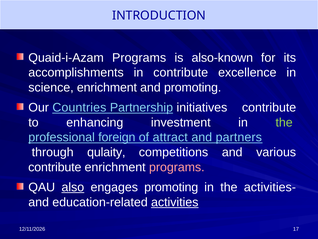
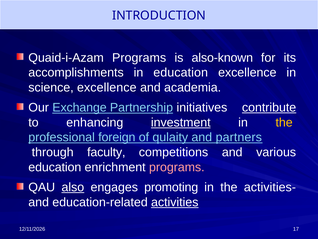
in contribute: contribute -> education
science enrichment: enrichment -> excellence
and promoting: promoting -> academia
Countries: Countries -> Exchange
contribute at (269, 107) underline: none -> present
investment underline: none -> present
the at (284, 122) colour: light green -> yellow
attract: attract -> qulaity
qulaity: qulaity -> faculty
contribute at (55, 167): contribute -> education
